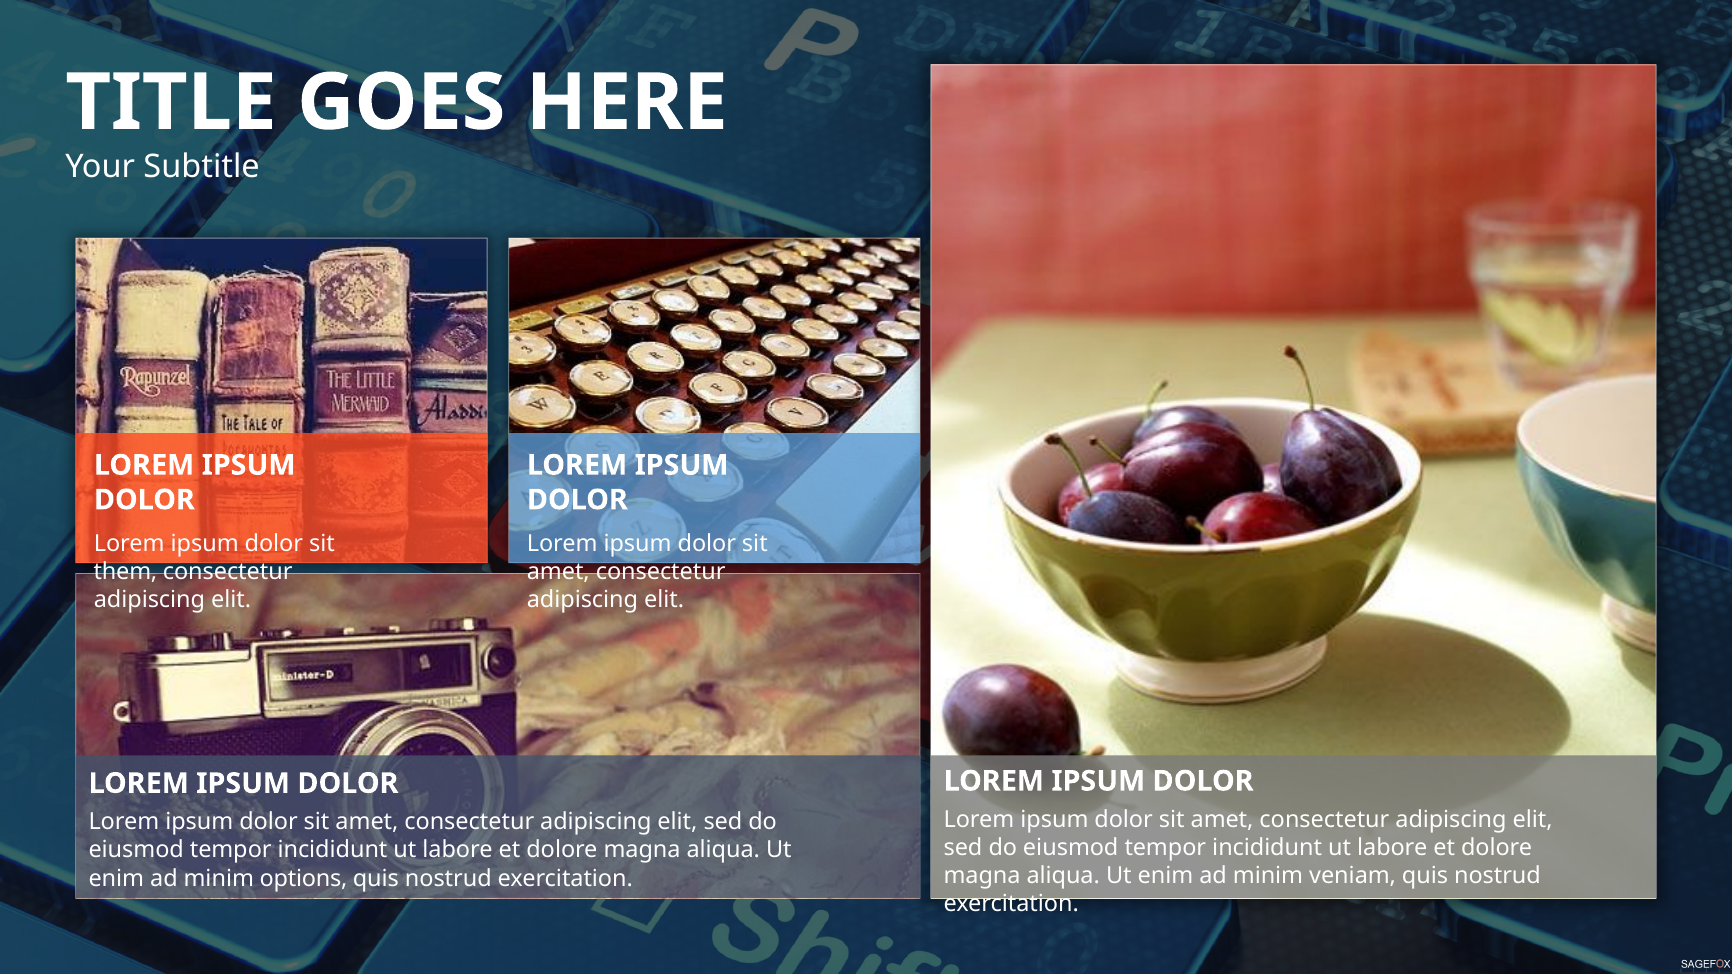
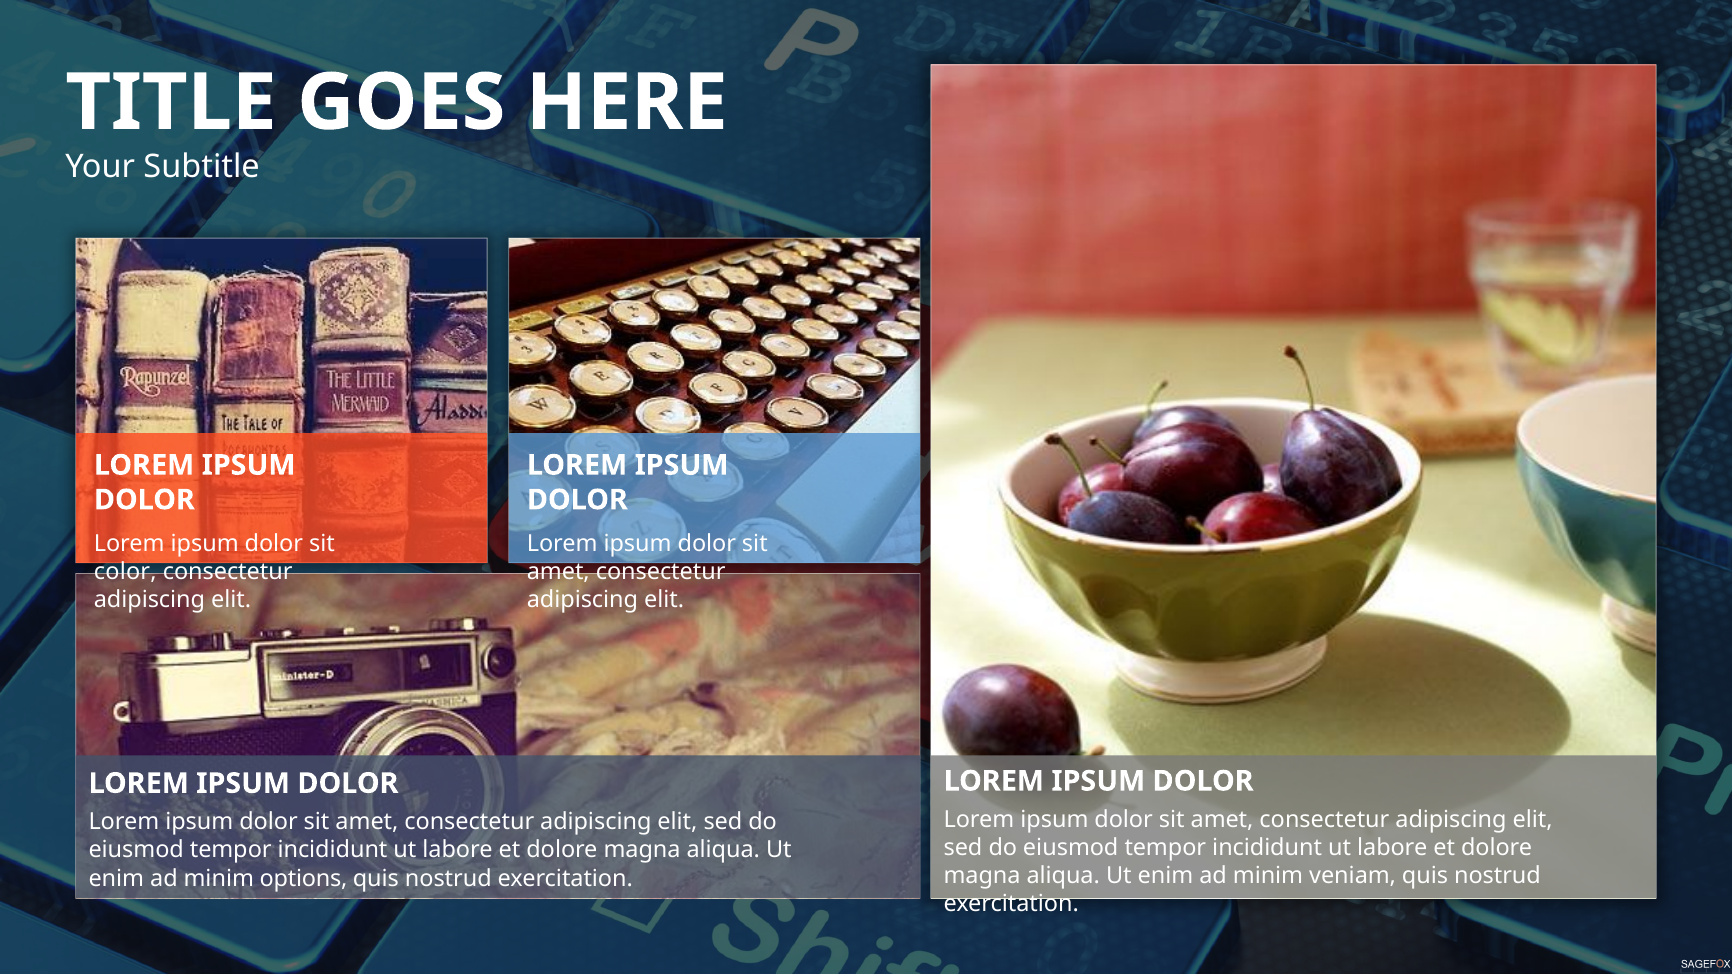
them: them -> color
